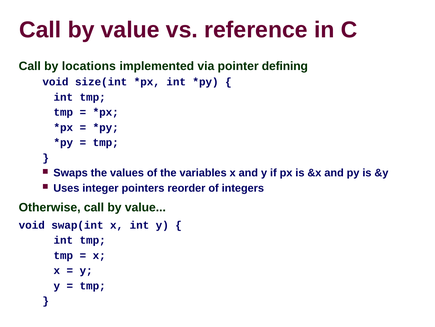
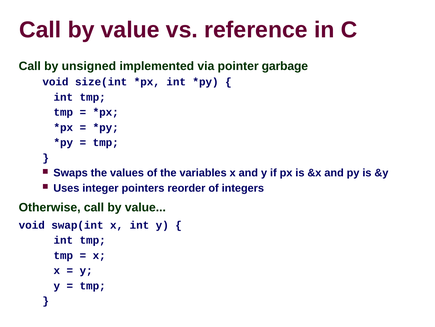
locations: locations -> unsigned
defining: defining -> garbage
